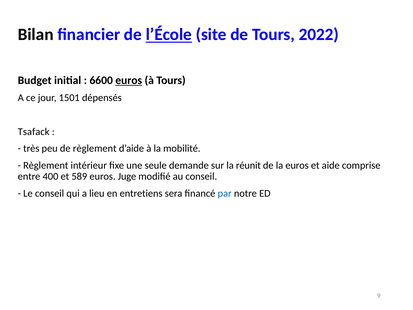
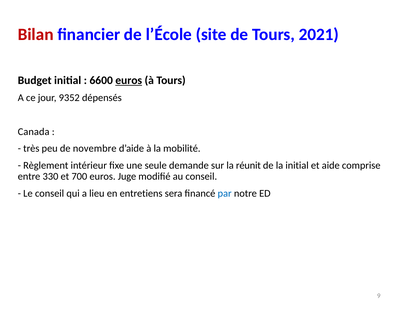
Bilan colour: black -> red
l’École underline: present -> none
2022: 2022 -> 2021
1501: 1501 -> 9352
Tsafack: Tsafack -> Canada
de règlement: règlement -> novembre
la euros: euros -> initial
400: 400 -> 330
589: 589 -> 700
